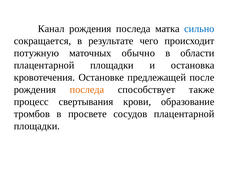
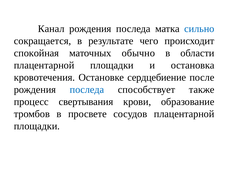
потужную: потужную -> спокойная
предлежащей: предлежащей -> сердцебиение
последа at (87, 90) colour: orange -> blue
